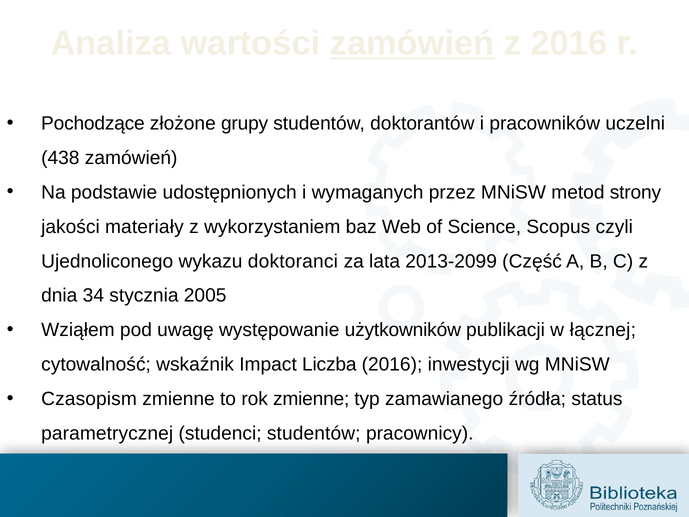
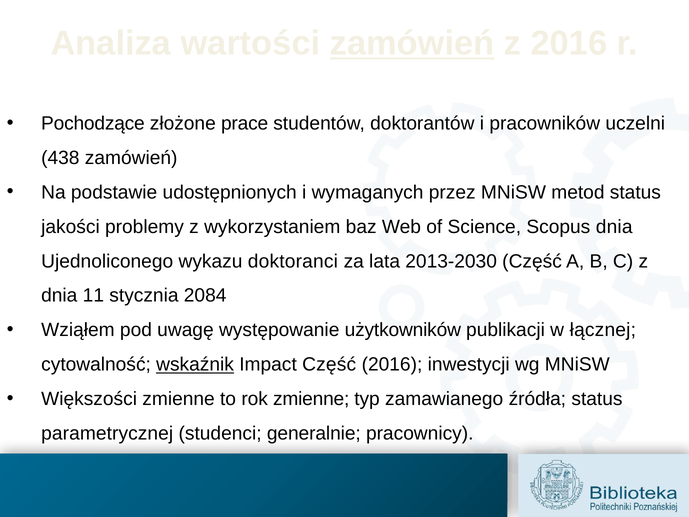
grupy: grupy -> prace
metod strony: strony -> status
materiały: materiały -> problemy
Scopus czyli: czyli -> dnia
2013-2099: 2013-2099 -> 2013-2030
34: 34 -> 11
2005: 2005 -> 2084
wskaźnik underline: none -> present
Impact Liczba: Liczba -> Część
Czasopism: Czasopism -> Większości
studenci studentów: studentów -> generalnie
